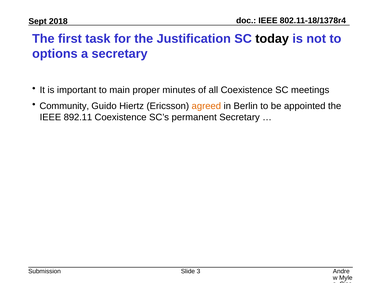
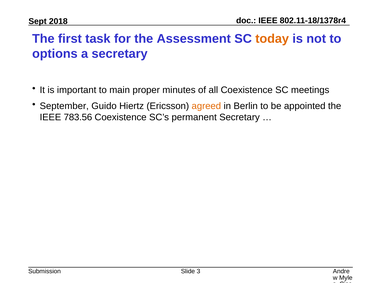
Justification: Justification -> Assessment
today colour: black -> orange
Community: Community -> September
892.11: 892.11 -> 783.56
